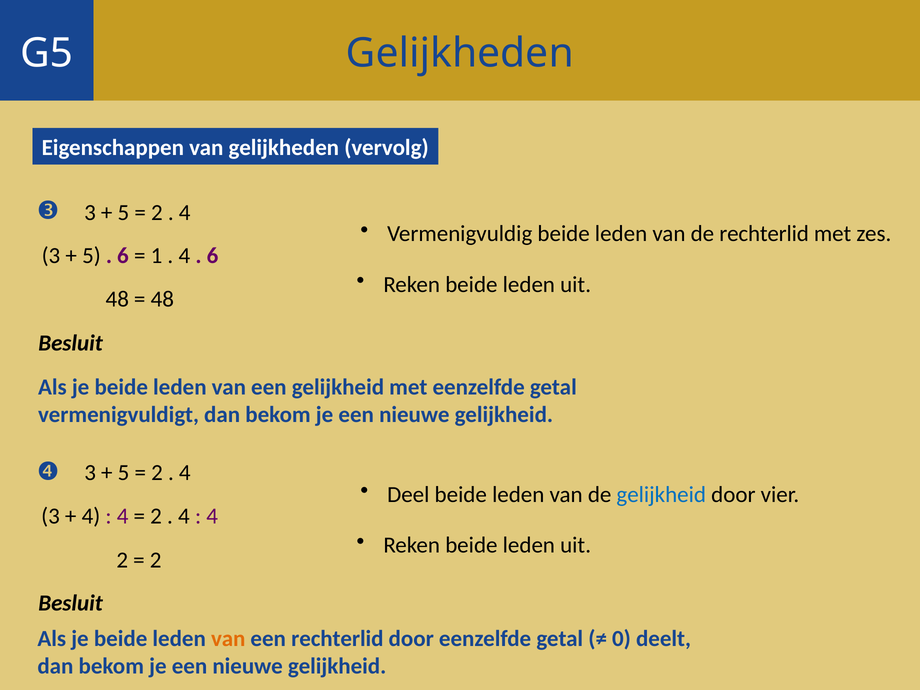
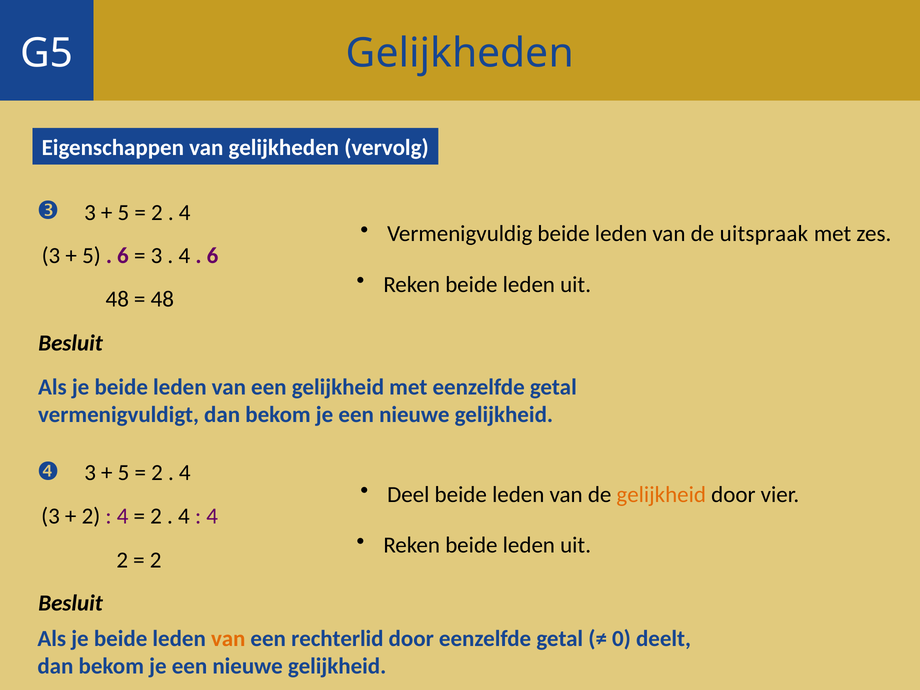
de rechterlid: rechterlid -> uitspraak
1 at (156, 255): 1 -> 3
gelijkheid at (661, 495) colour: blue -> orange
4 at (91, 516): 4 -> 2
